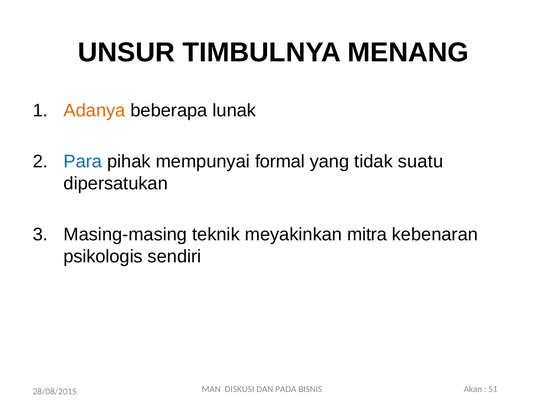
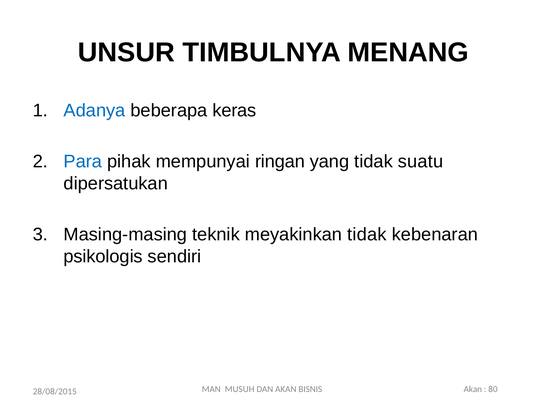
Adanya colour: orange -> blue
lunak: lunak -> keras
formal: formal -> ringan
meyakinkan mitra: mitra -> tidak
DISKUSI: DISKUSI -> MUSUH
DAN PADA: PADA -> AKAN
51: 51 -> 80
